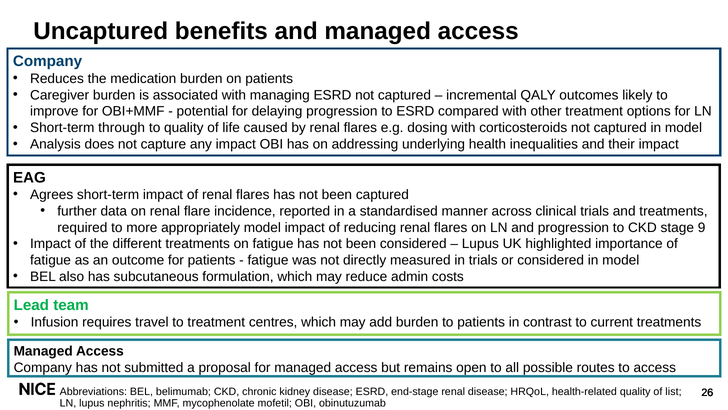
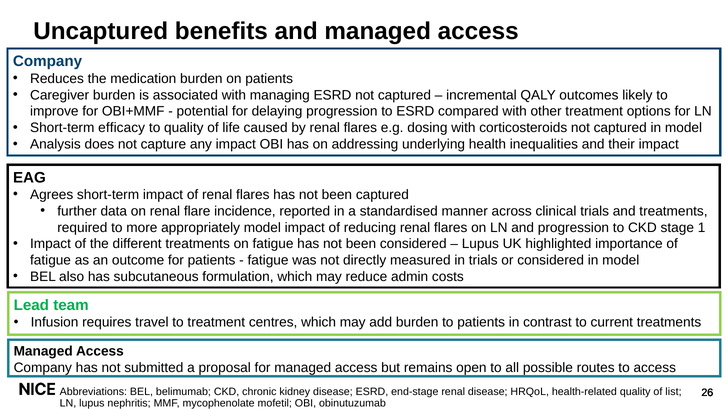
through: through -> efficacy
9: 9 -> 1
